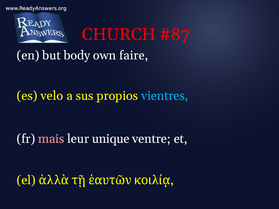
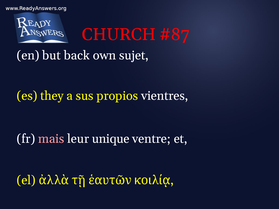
body: body -> back
faire: faire -> sujet
velo: velo -> they
vientres colour: light blue -> white
